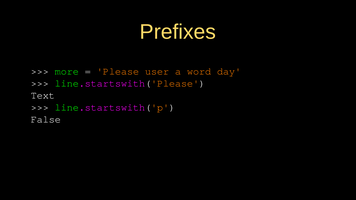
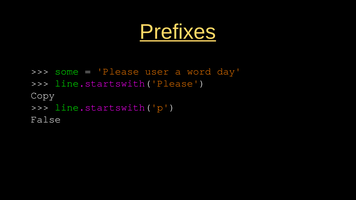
Prefixes underline: none -> present
more: more -> some
Text: Text -> Copy
